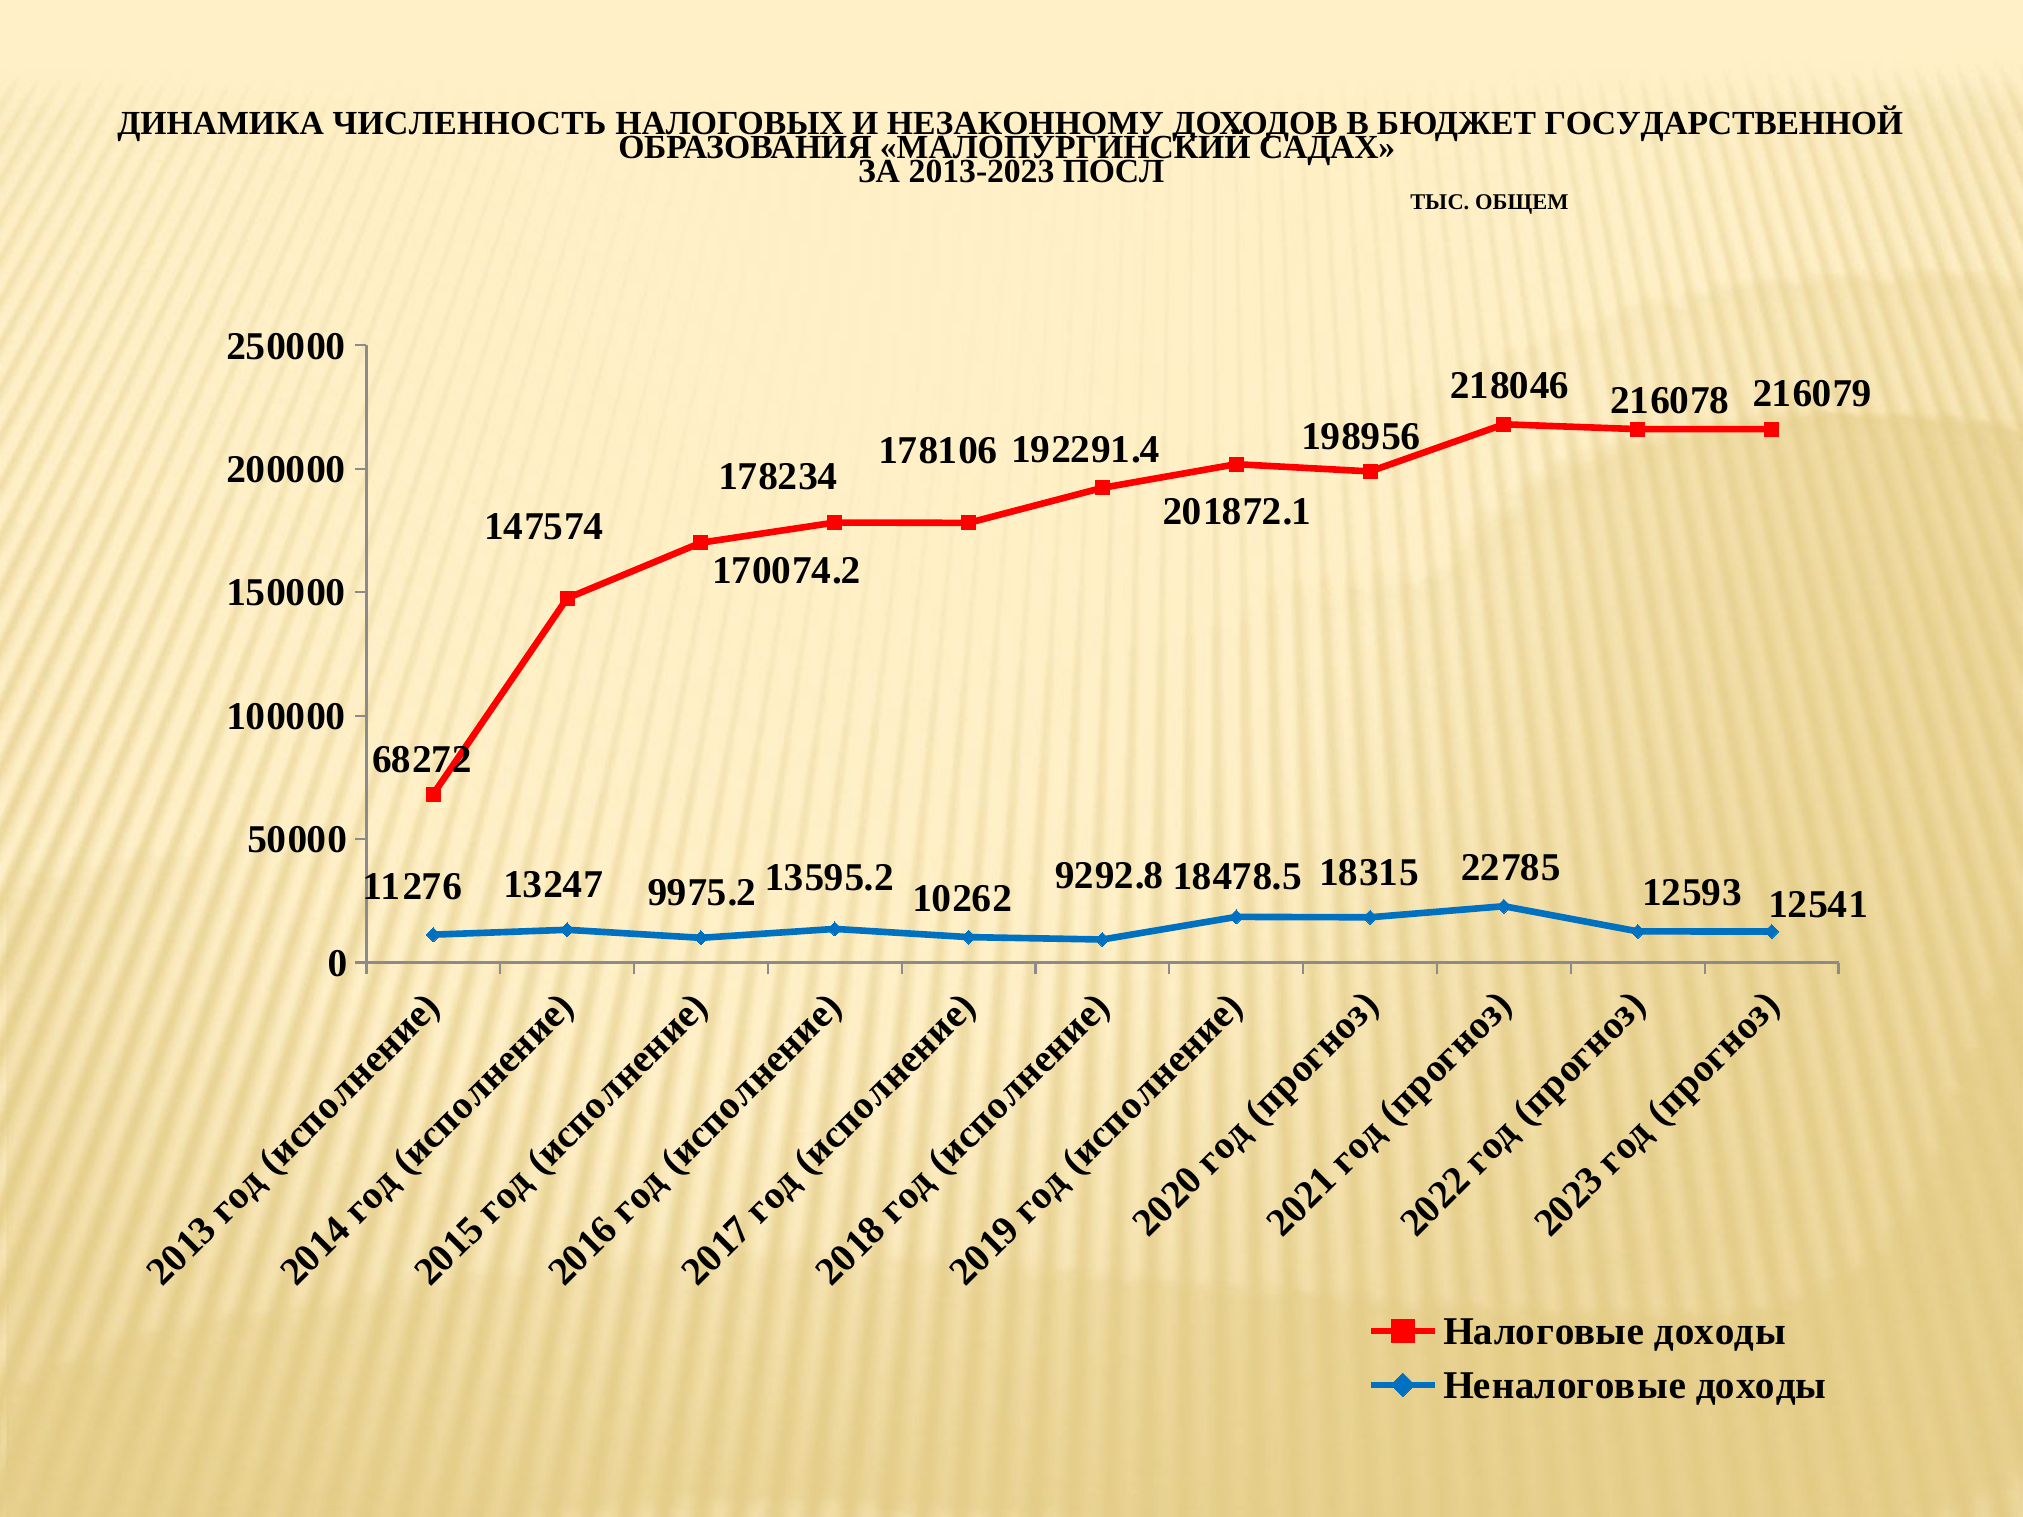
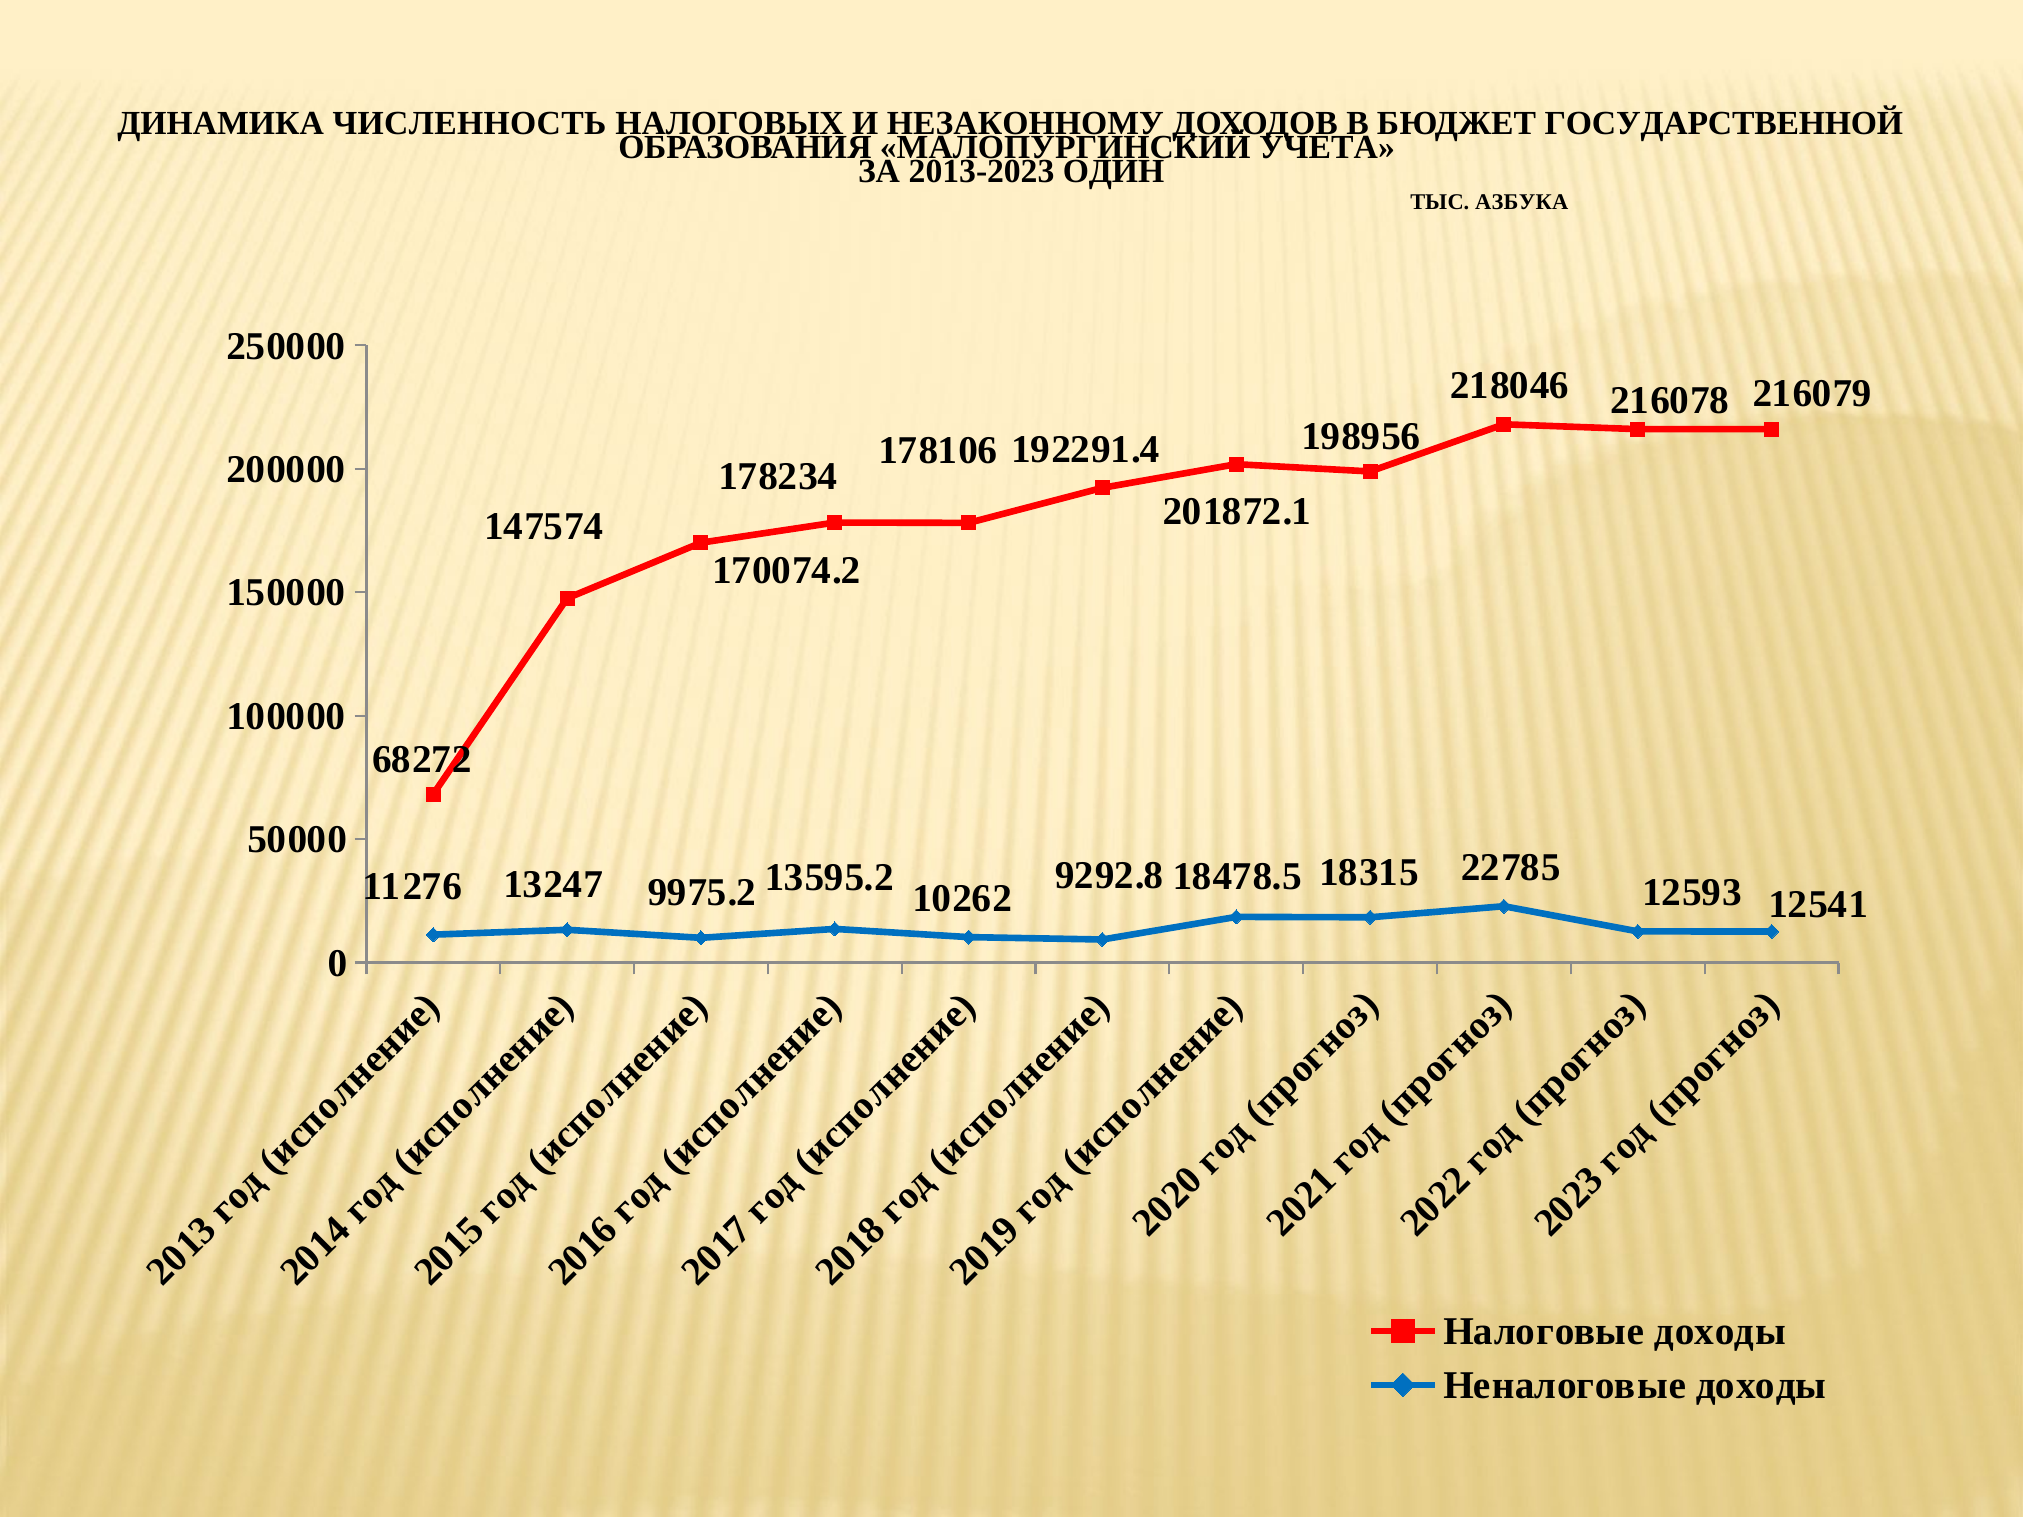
САДАХ: САДАХ -> УЧЕТА
ПОСЛ: ПОСЛ -> ОДИН
ОБЩЕМ: ОБЩЕМ -> АЗБУКА
